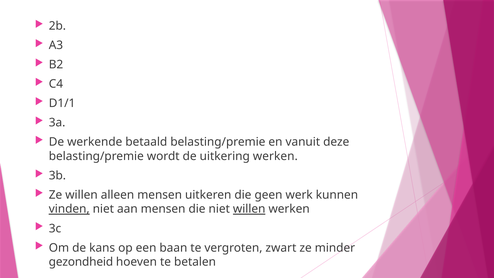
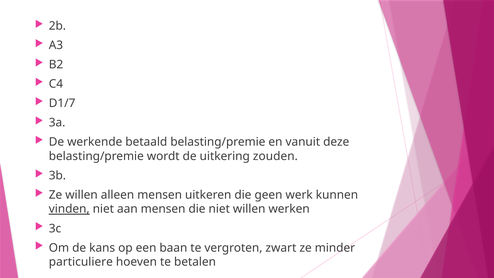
D1/1: D1/1 -> D1/7
uitkering werken: werken -> zouden
willen at (249, 209) underline: present -> none
gezondheid: gezondheid -> particuliere
